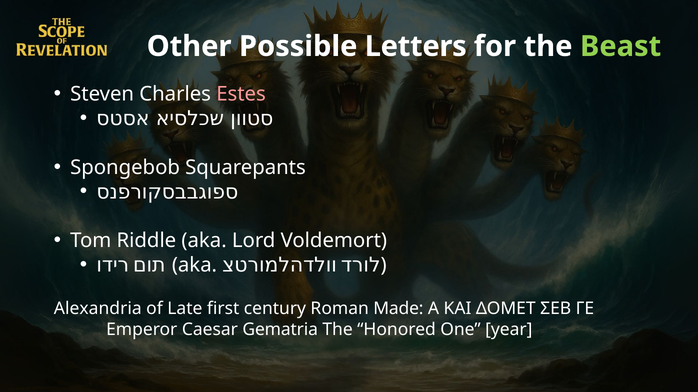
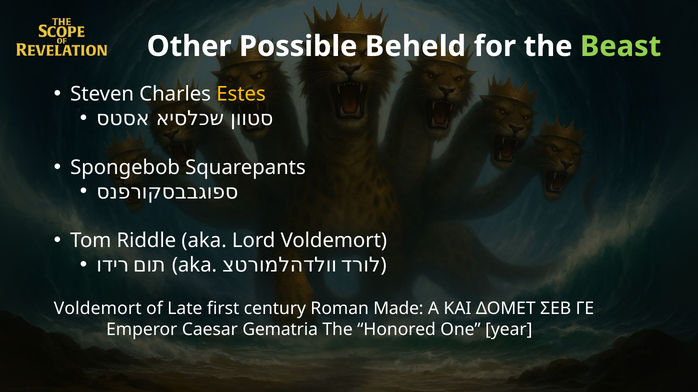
Letters: Letters -> Beheld
Estes colour: pink -> yellow
Alexandria at (98, 309): Alexandria -> Voldemort
